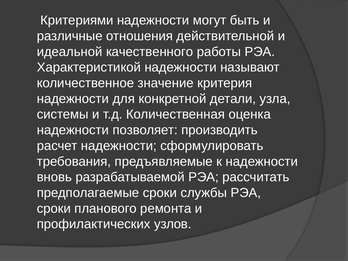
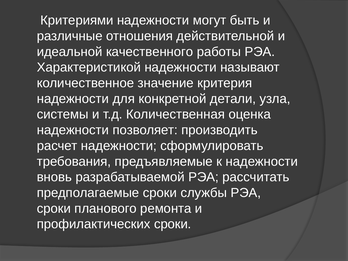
профилактических узлов: узлов -> сроки
